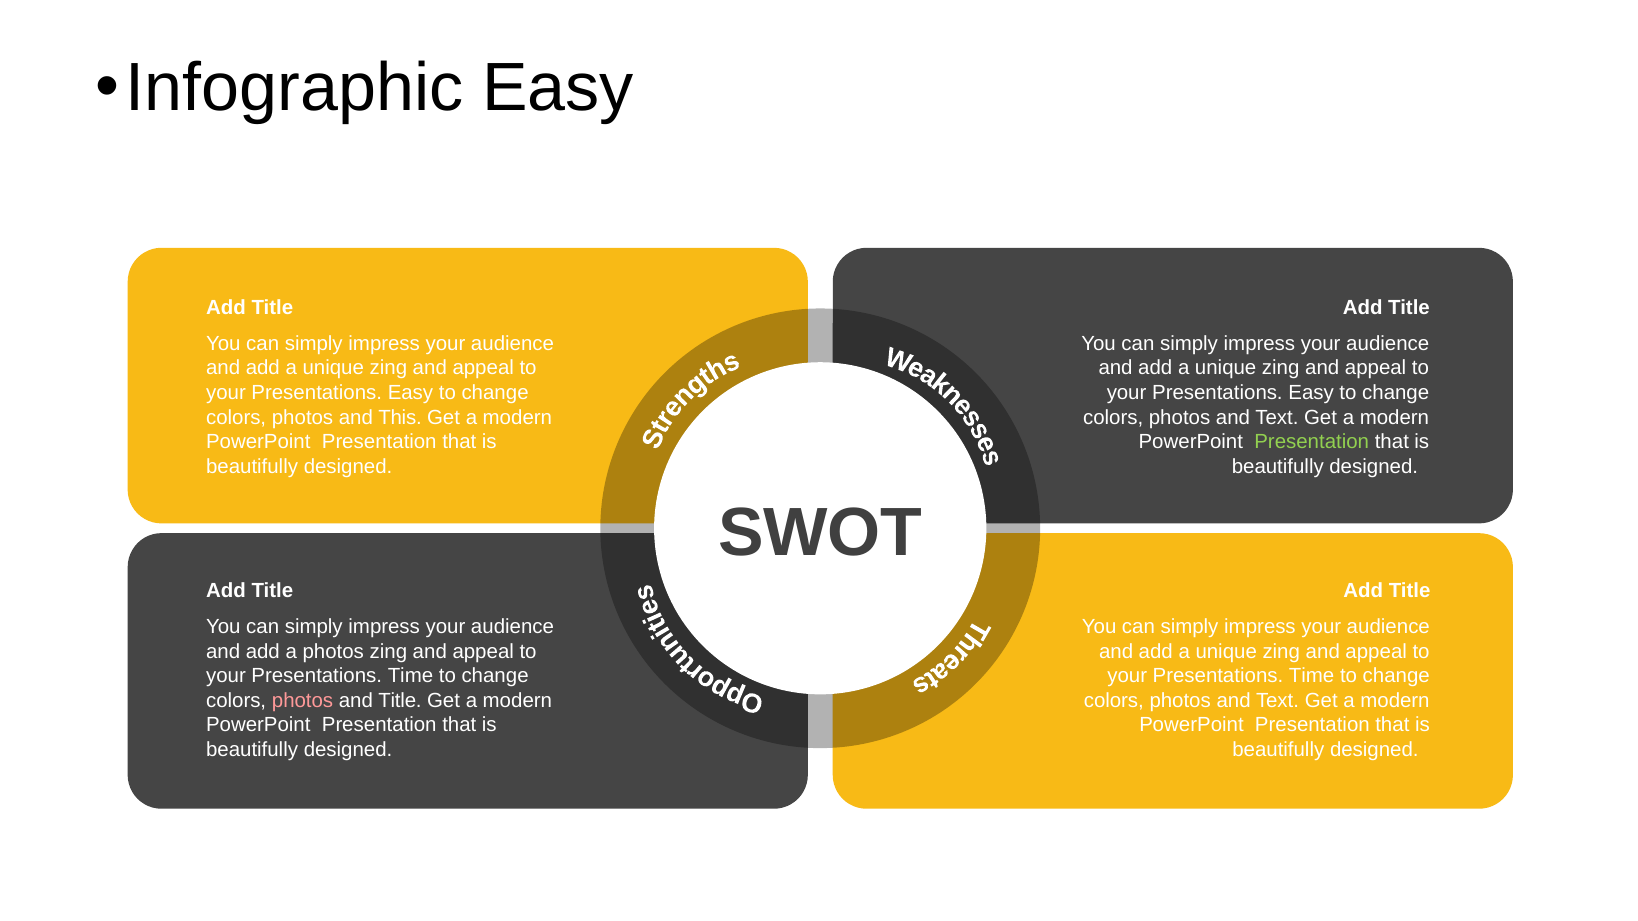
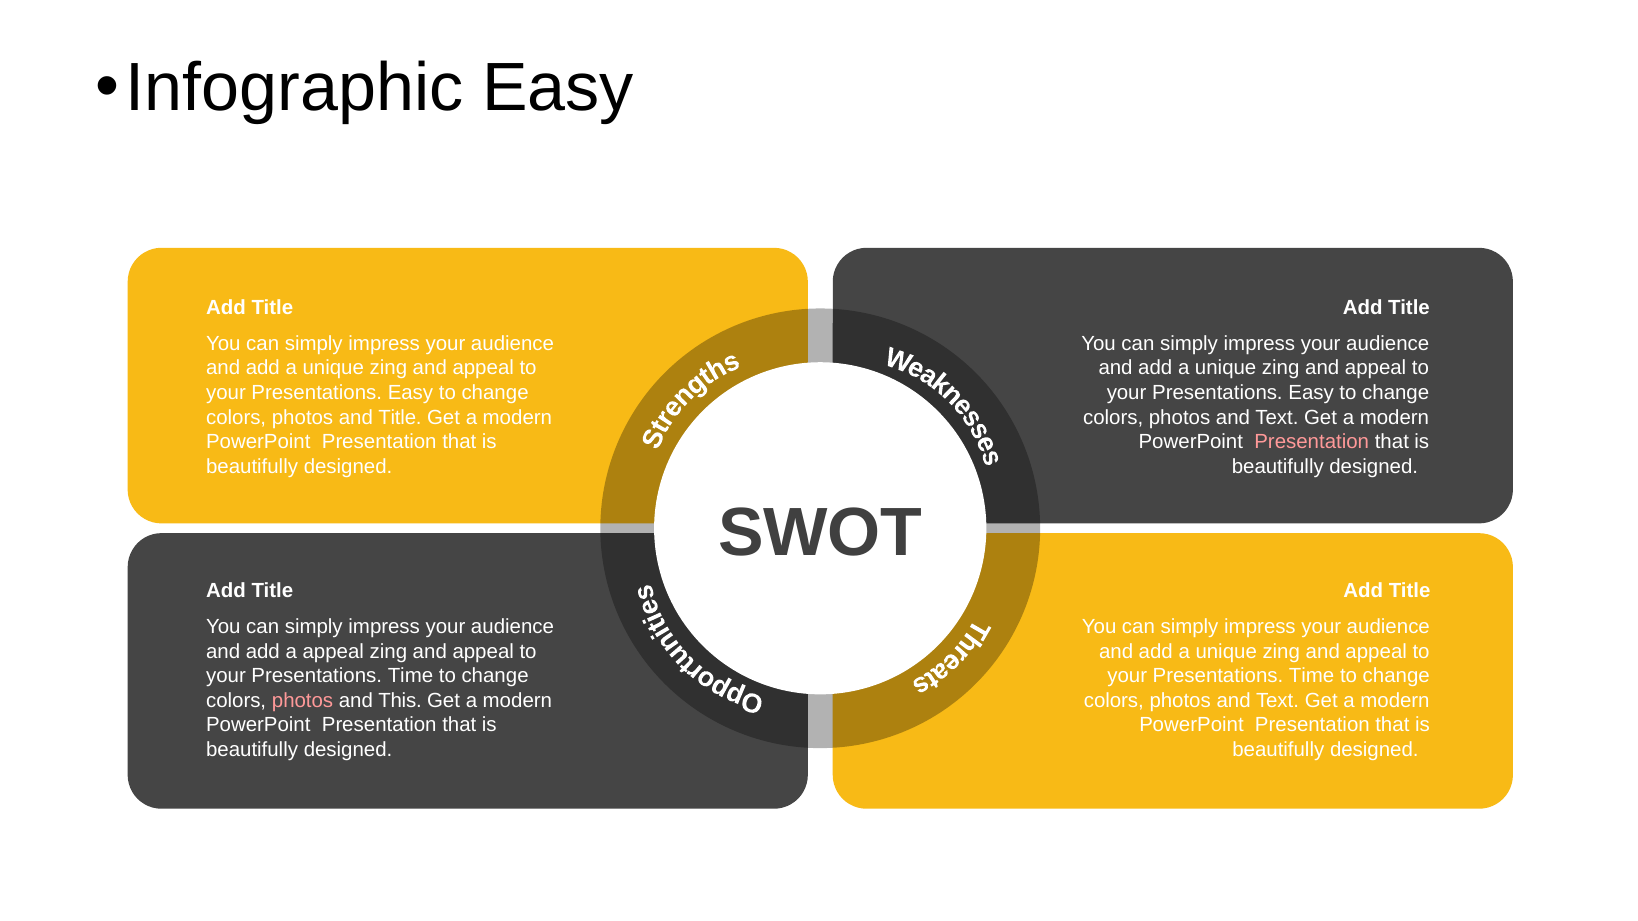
and This: This -> Title
Presentation at (1312, 442) colour: light green -> pink
a photos: photos -> appeal
and Title: Title -> This
